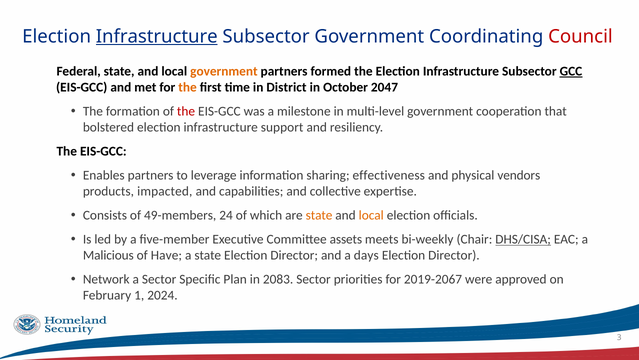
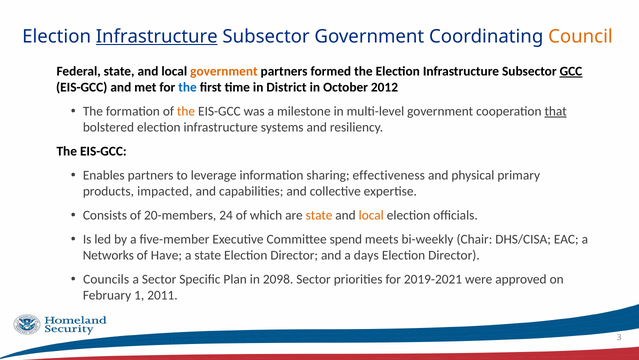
Council colour: red -> orange
the at (188, 87) colour: orange -> blue
2047: 2047 -> 2012
the at (186, 111) colour: red -> orange
that underline: none -> present
support: support -> systems
vendors: vendors -> primary
49-members: 49-members -> 20-members
assets: assets -> spend
DHS/CISA underline: present -> none
Malicious: Malicious -> Networks
Network: Network -> Councils
2083: 2083 -> 2098
2019-2067: 2019-2067 -> 2019-2021
2024: 2024 -> 2011
